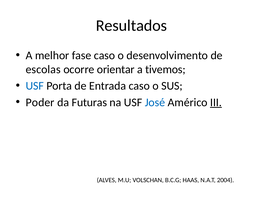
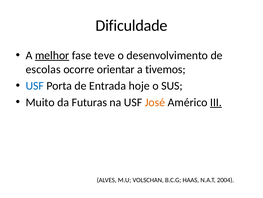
Resultados: Resultados -> Dificuldade
melhor underline: none -> present
fase caso: caso -> teve
Entrada caso: caso -> hoje
Poder: Poder -> Muito
José colour: blue -> orange
